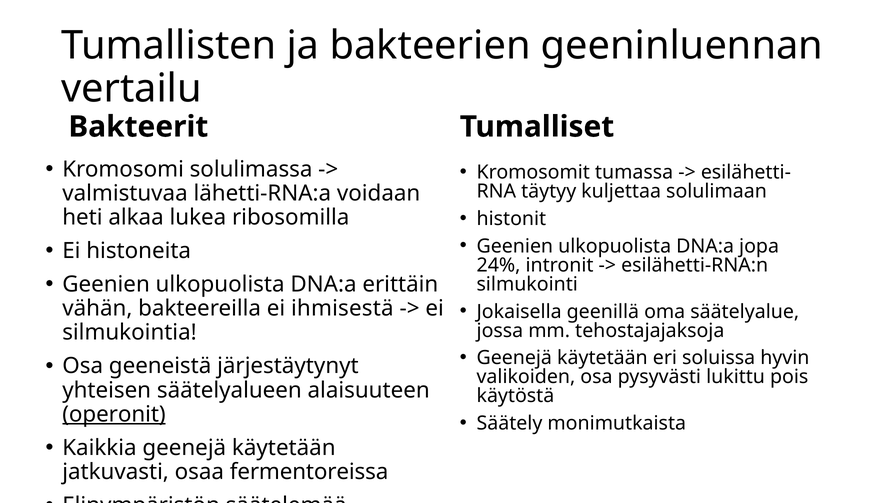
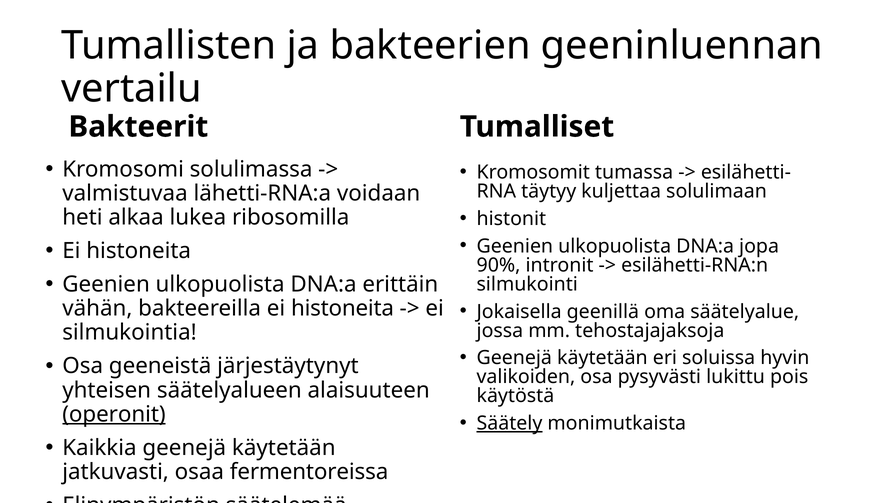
24%: 24% -> 90%
bakteereilla ei ihmisestä: ihmisestä -> histoneita
Säätely underline: none -> present
